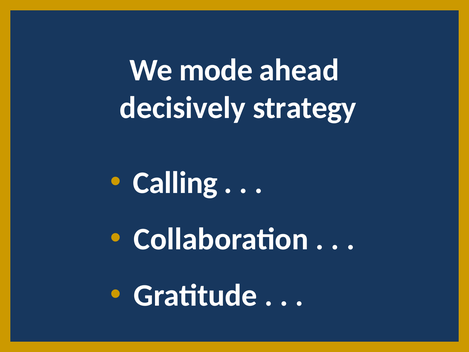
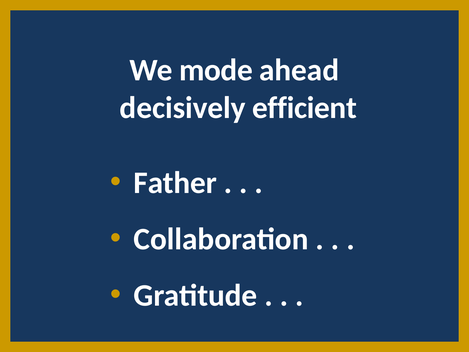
strategy: strategy -> efficient
Calling: Calling -> Father
